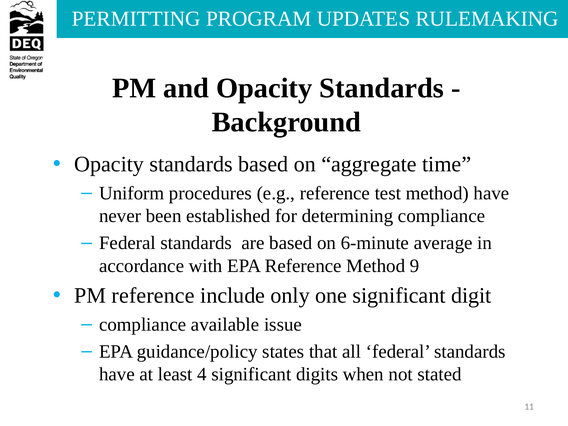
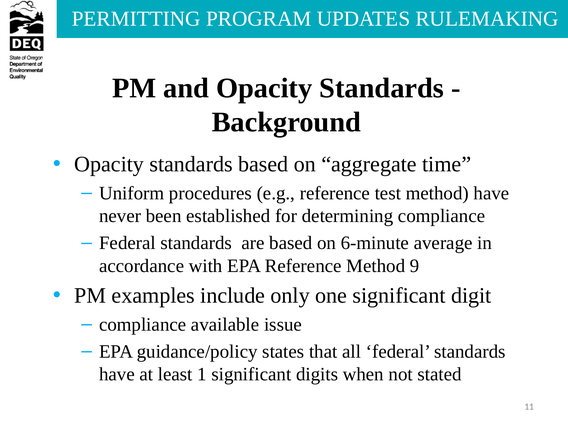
PM reference: reference -> examples
4: 4 -> 1
